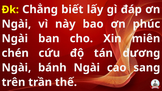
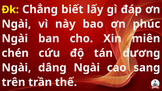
bánh: bánh -> dâng
